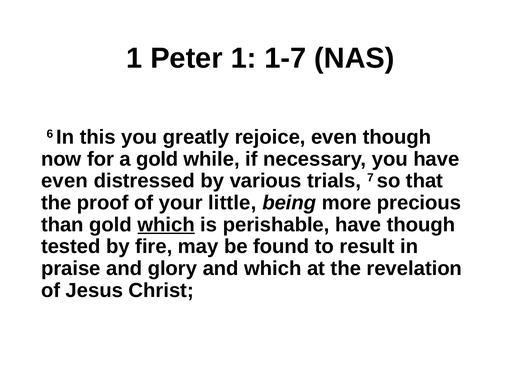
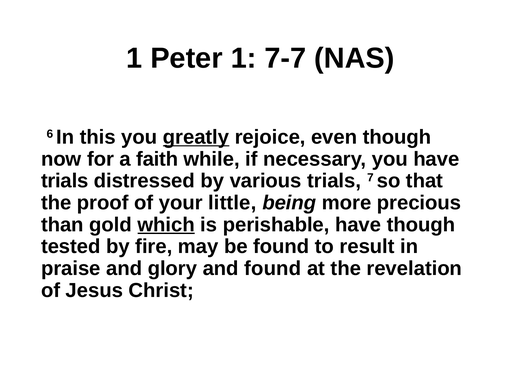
1-7: 1-7 -> 7-7
greatly underline: none -> present
a gold: gold -> faith
even at (65, 181): even -> trials
and which: which -> found
